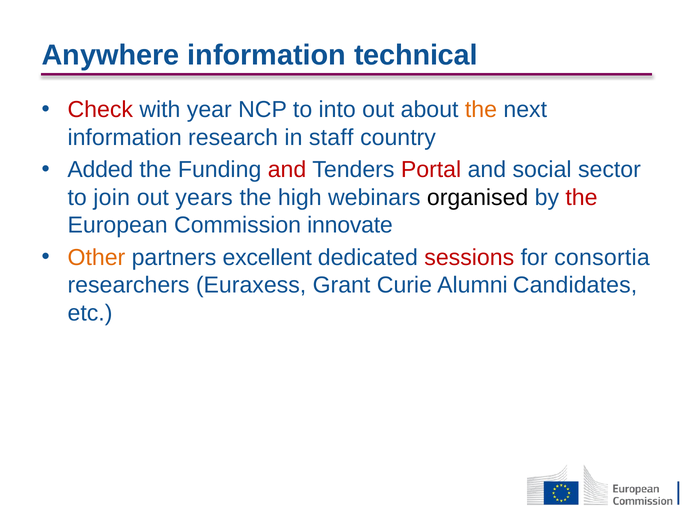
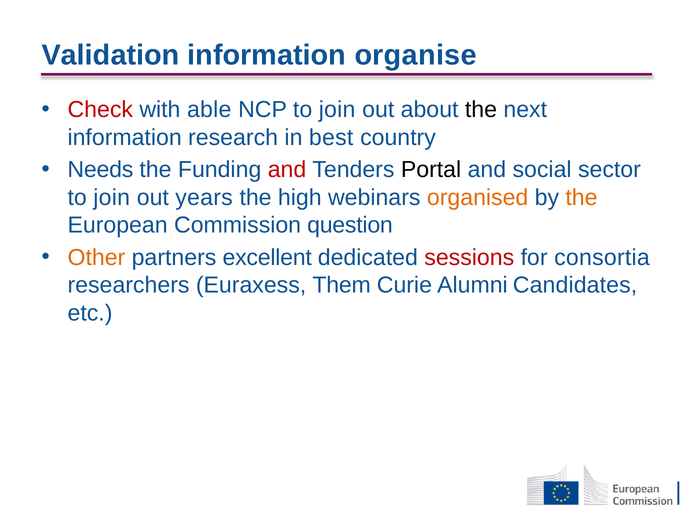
Anywhere: Anywhere -> Validation
technical: technical -> organise
year: year -> able
NCP to into: into -> join
the at (481, 110) colour: orange -> black
staff: staff -> best
Added: Added -> Needs
Portal colour: red -> black
organised colour: black -> orange
the at (582, 197) colour: red -> orange
innovate: innovate -> question
Grant: Grant -> Them
